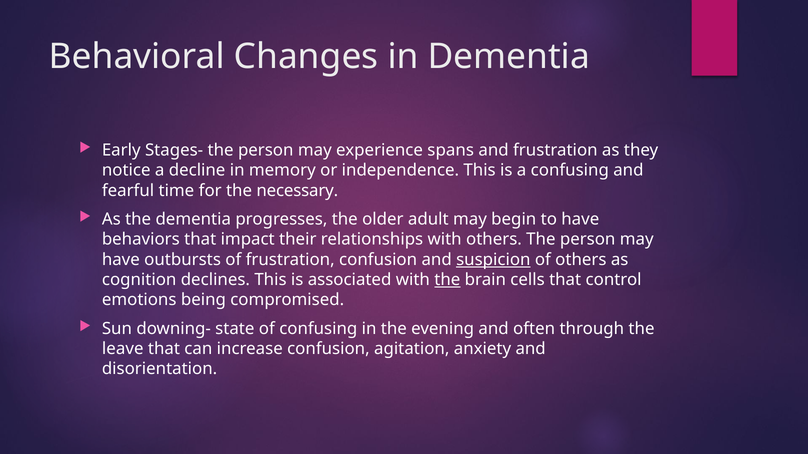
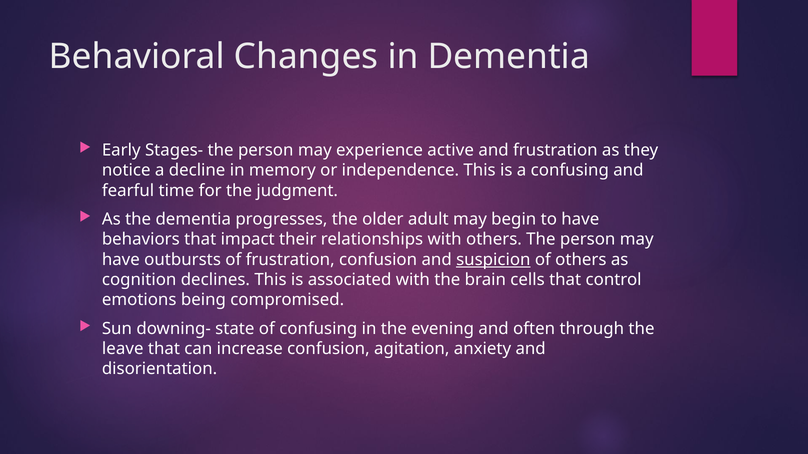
spans: spans -> active
necessary: necessary -> judgment
the at (447, 280) underline: present -> none
